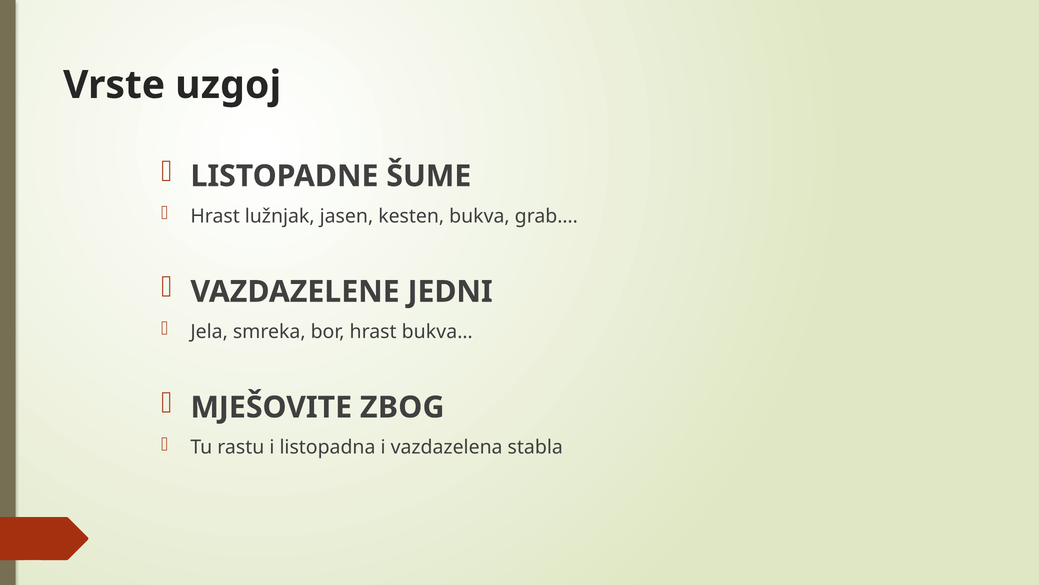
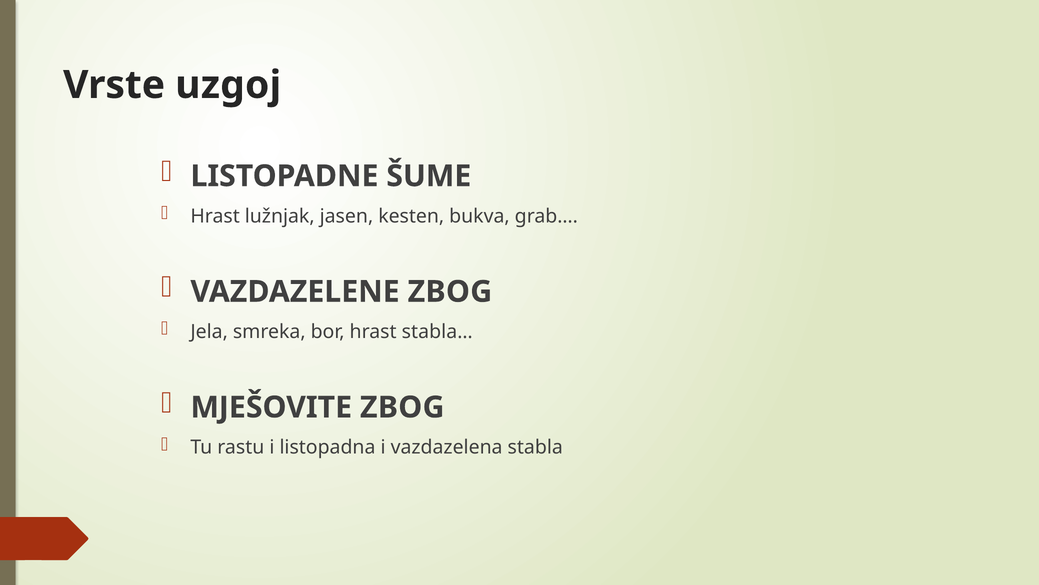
VAZDAZELENE JEDNI: JEDNI -> ZBOG
bukva…: bukva… -> stabla…
